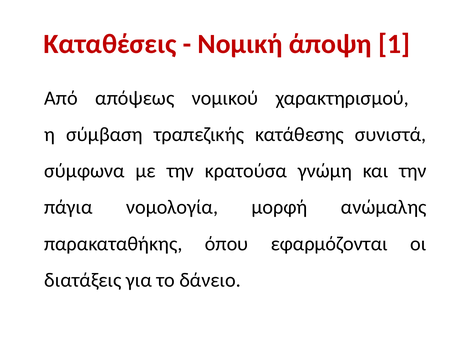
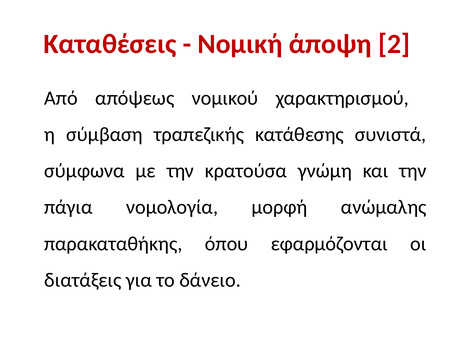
1: 1 -> 2
